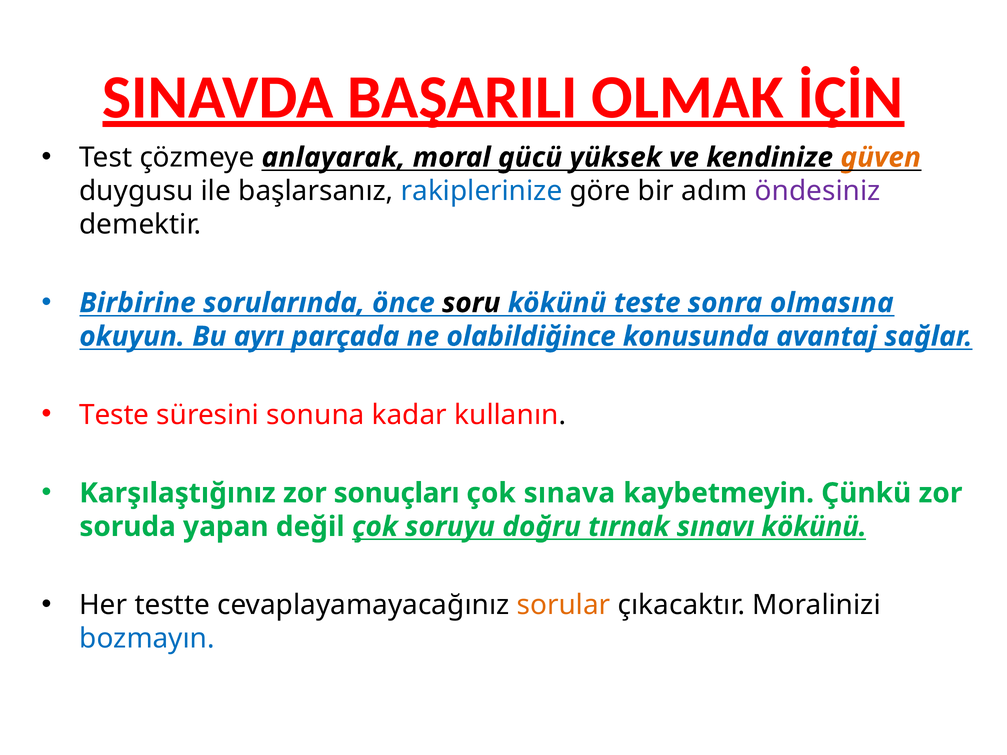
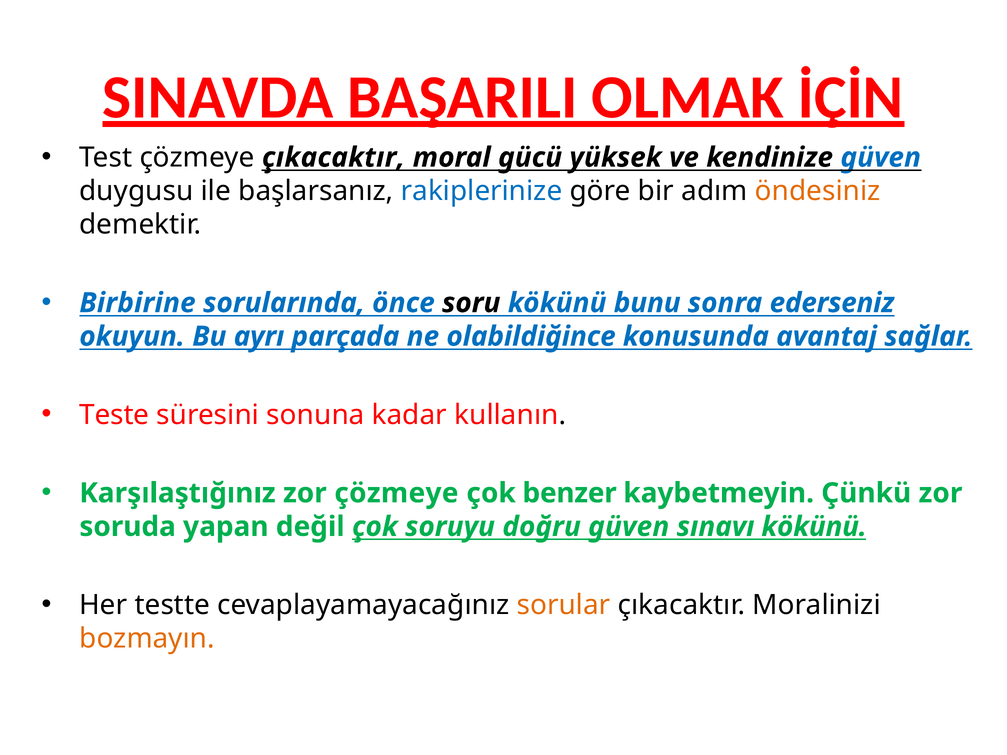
çözmeye anlayarak: anlayarak -> çıkacaktır
güven at (881, 158) colour: orange -> blue
öndesiniz colour: purple -> orange
kökünü teste: teste -> bunu
olmasına: olmasına -> ederseniz
zor sonuçları: sonuçları -> çözmeye
sınava: sınava -> benzer
doğru tırnak: tırnak -> güven
bozmayın colour: blue -> orange
